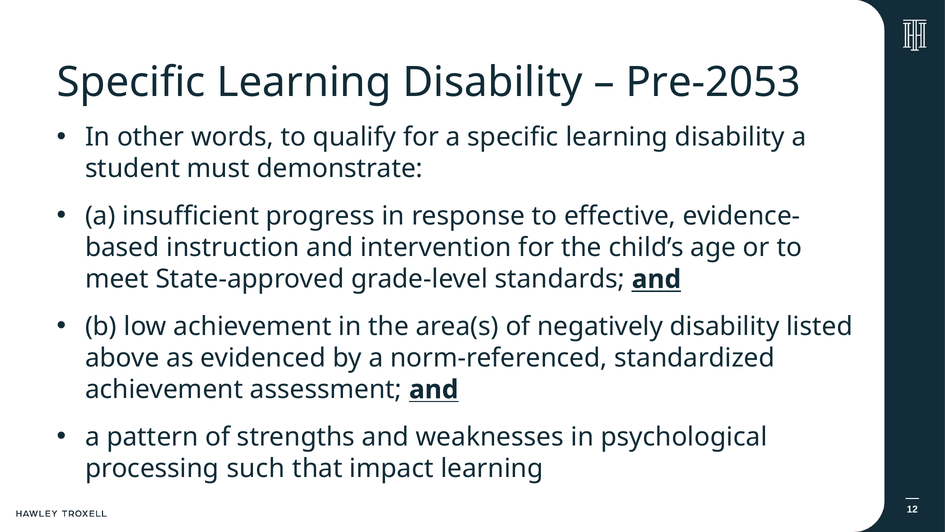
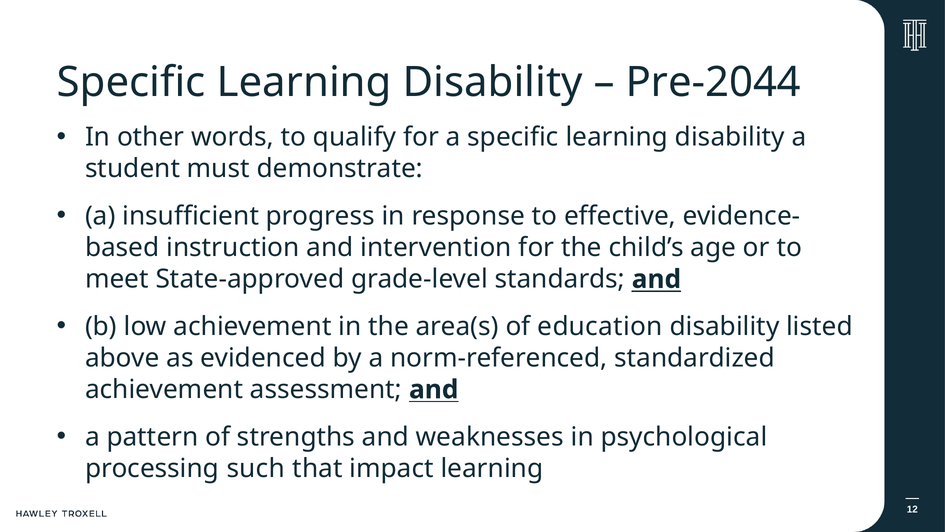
Pre-2053: Pre-2053 -> Pre-2044
negatively: negatively -> education
